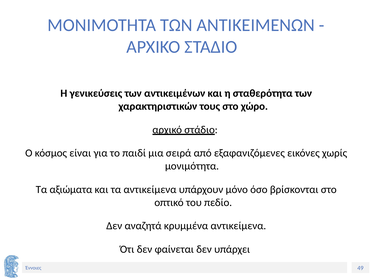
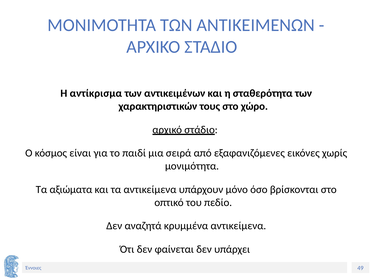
γενικεύσεις: γενικεύσεις -> αντίκρισμα
